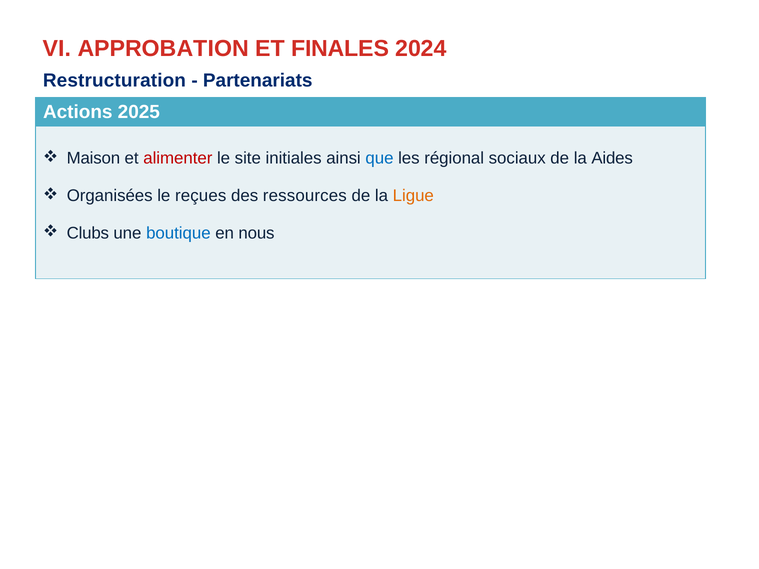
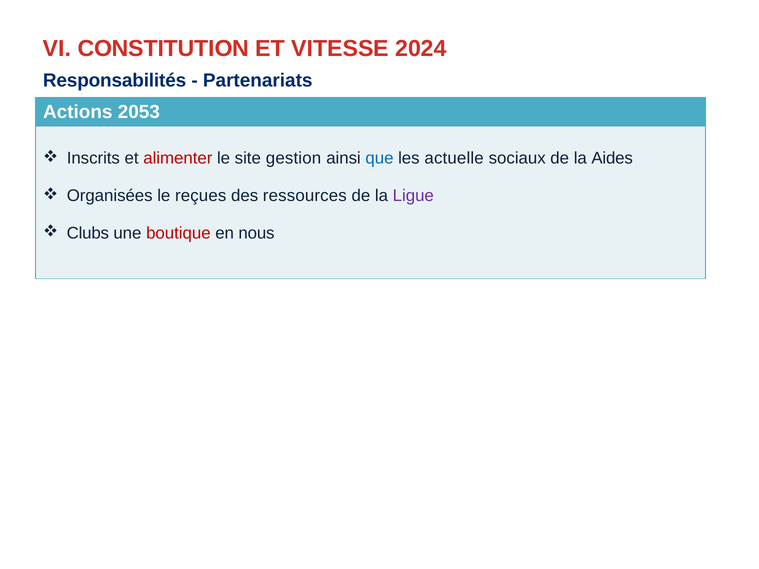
APPROBATION: APPROBATION -> CONSTITUTION
FINALES: FINALES -> VITESSE
Restructuration: Restructuration -> Responsabilités
2025: 2025 -> 2053
Maison: Maison -> Inscrits
initiales: initiales -> gestion
régional: régional -> actuelle
Ligue colour: orange -> purple
boutique colour: blue -> red
